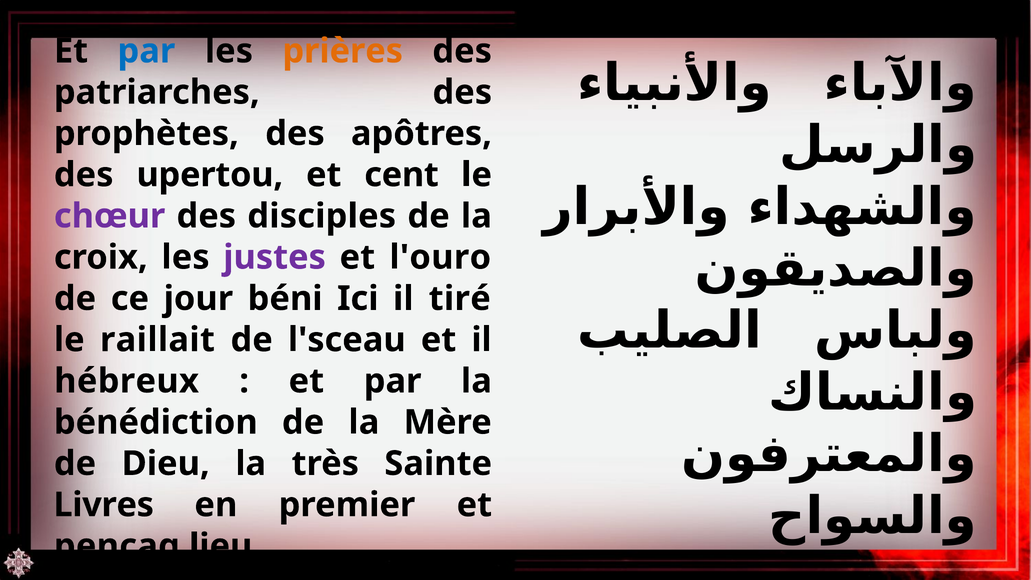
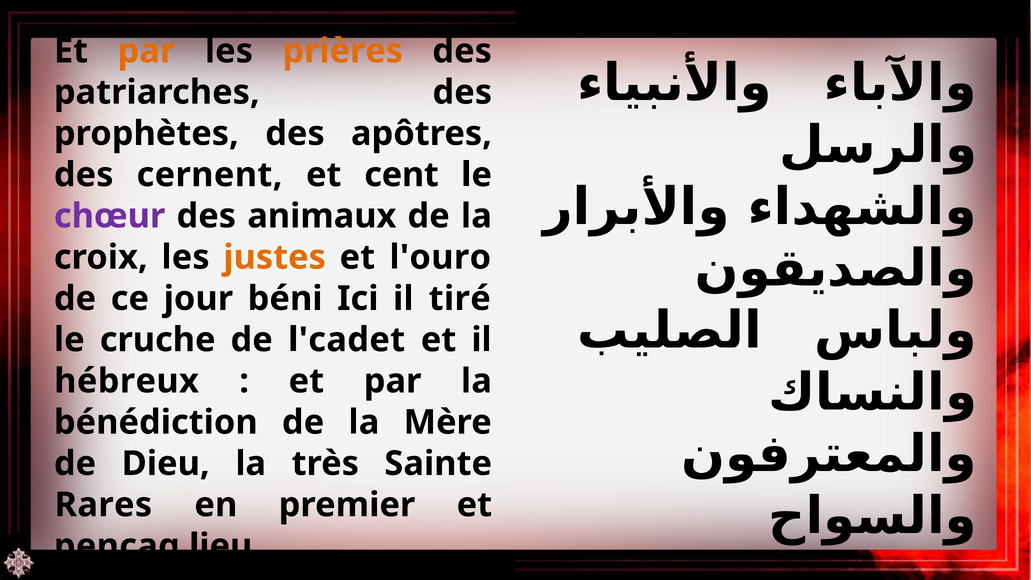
par at (146, 51) colour: blue -> orange
upertou: upertou -> cernent
disciples: disciples -> animaux
justes colour: purple -> orange
raillait: raillait -> cruche
l'sceau: l'sceau -> l'cadet
Livres: Livres -> Rares
